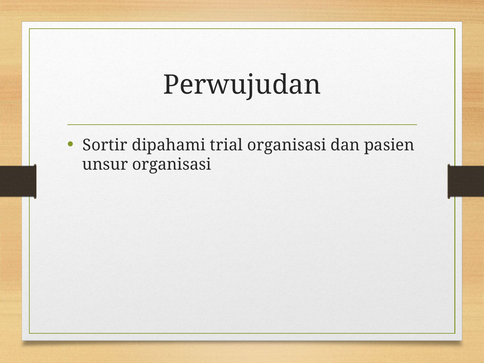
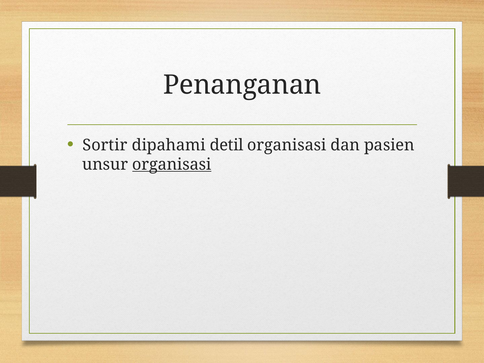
Perwujudan: Perwujudan -> Penanganan
trial: trial -> detil
organisasi at (172, 164) underline: none -> present
